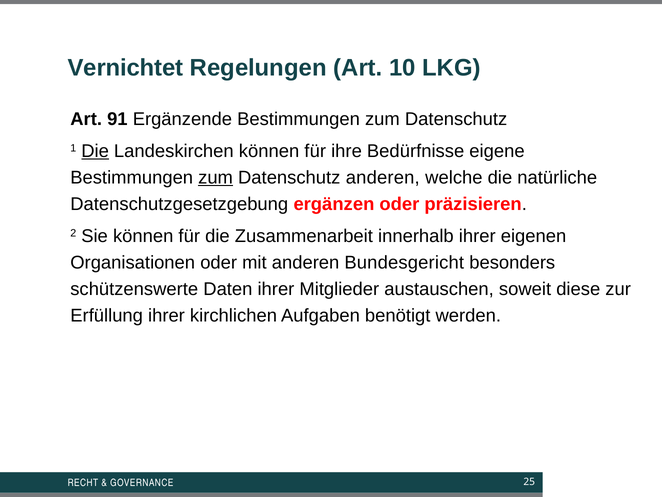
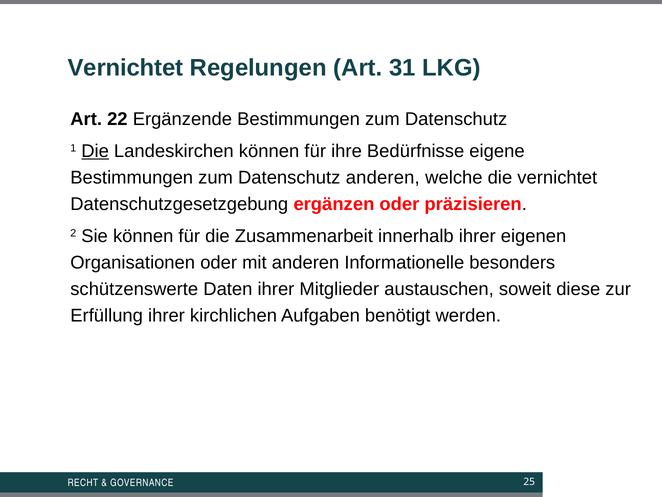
10: 10 -> 31
91: 91 -> 22
zum at (216, 177) underline: present -> none
die natürliche: natürliche -> vernichtet
Bundesgericht: Bundesgericht -> Informationelle
